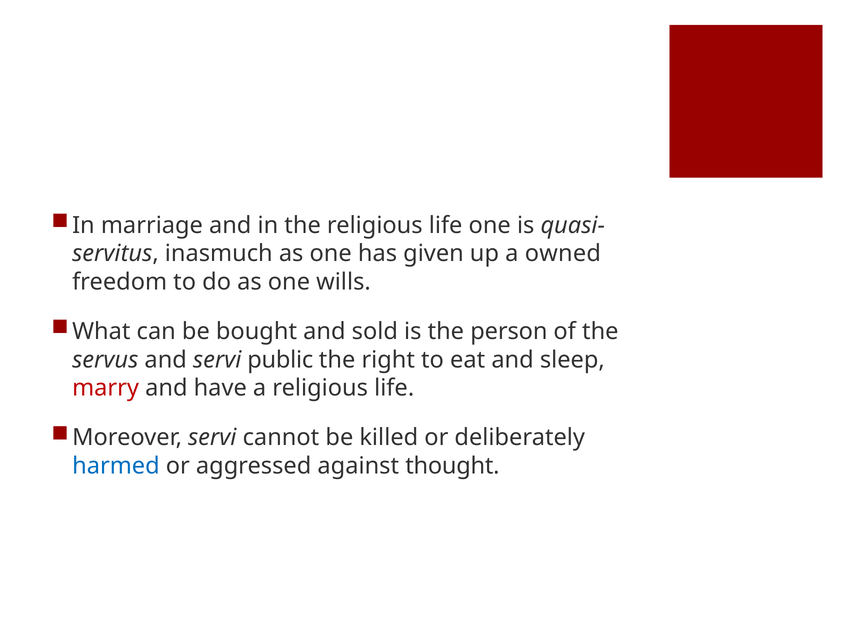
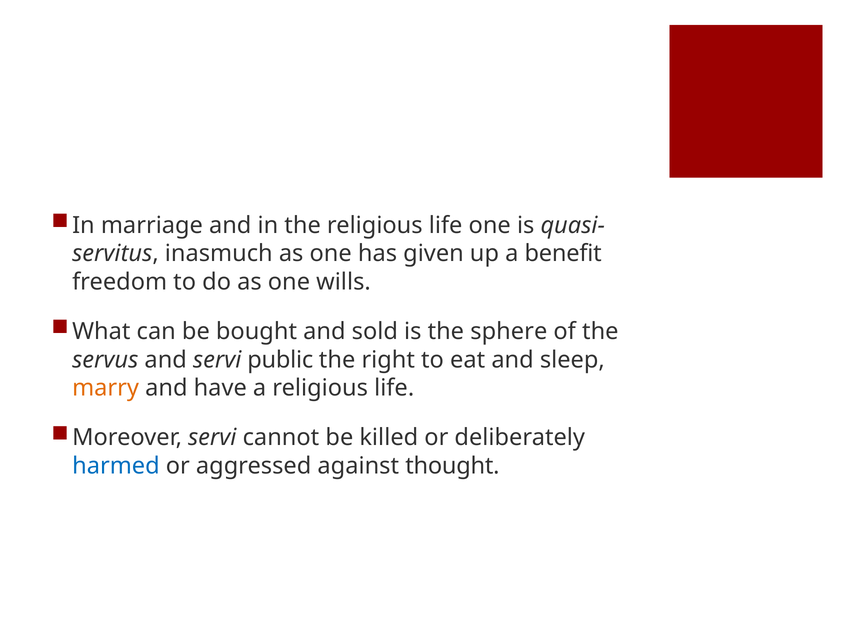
owned: owned -> benefit
person: person -> sphere
marry colour: red -> orange
